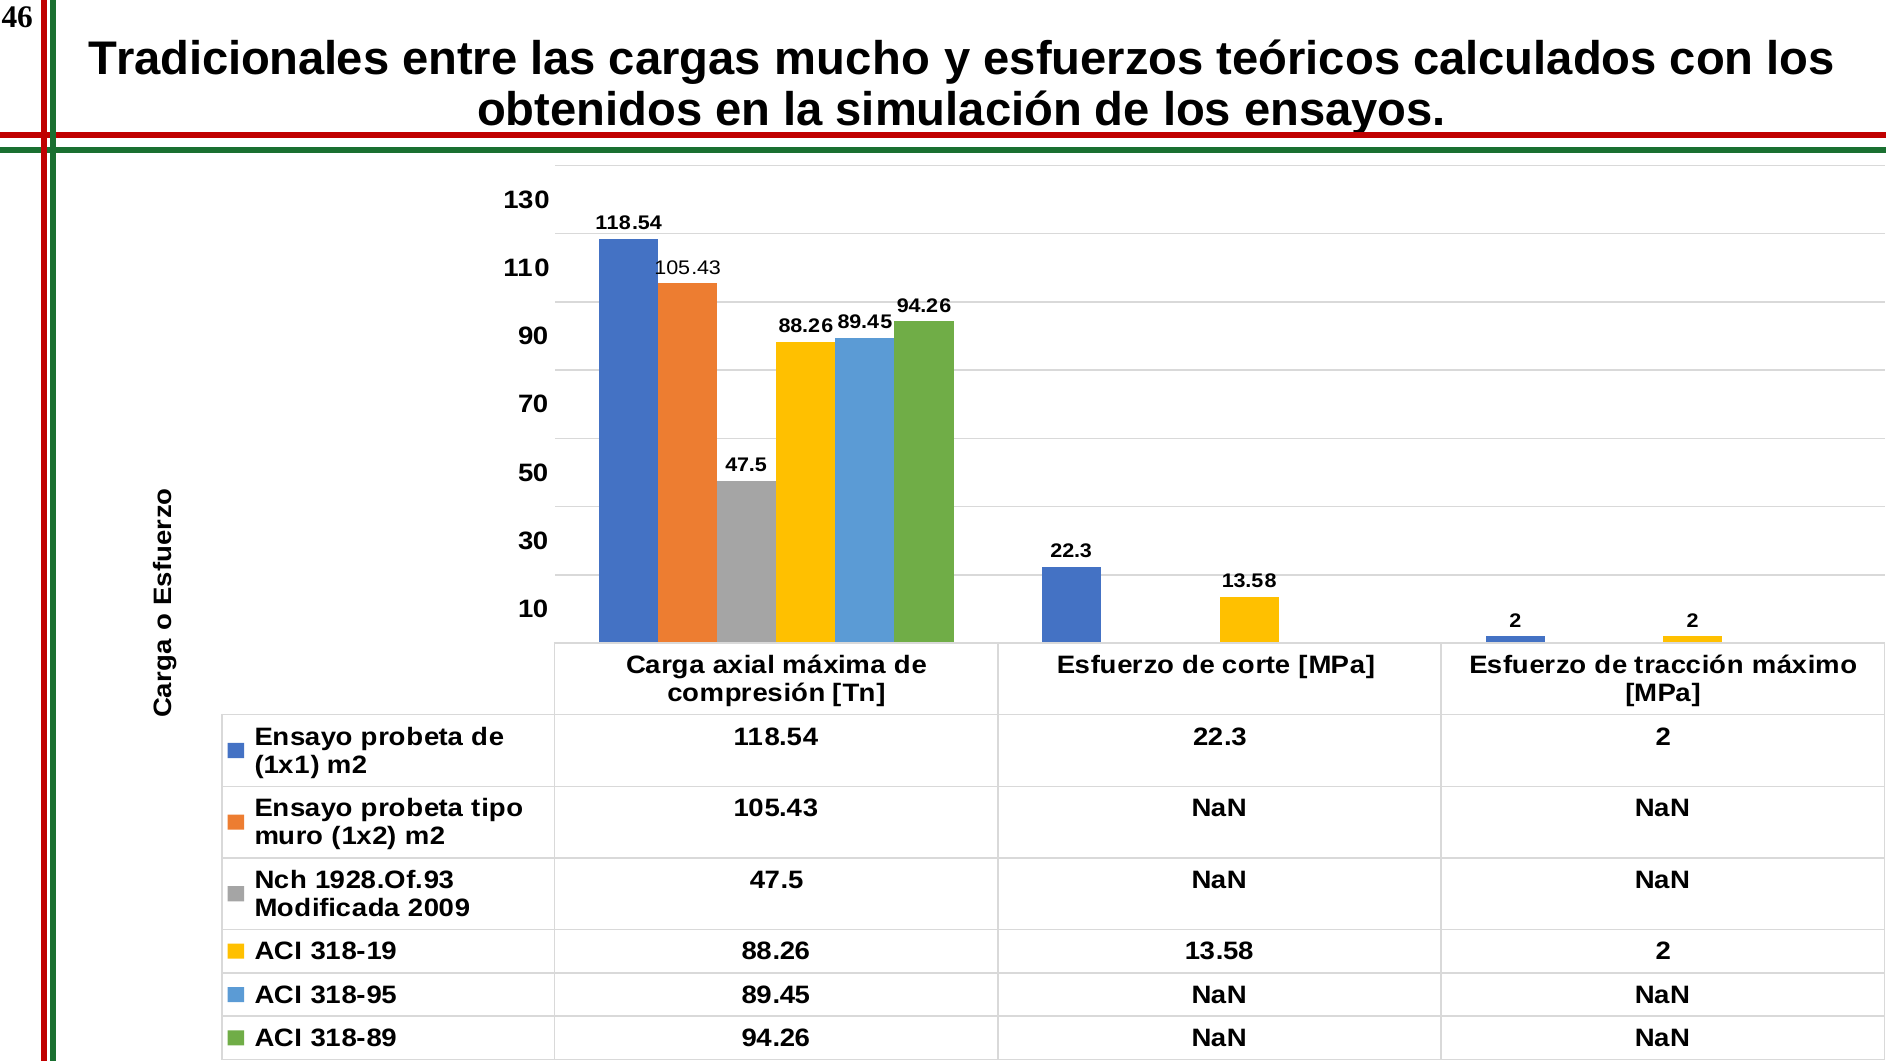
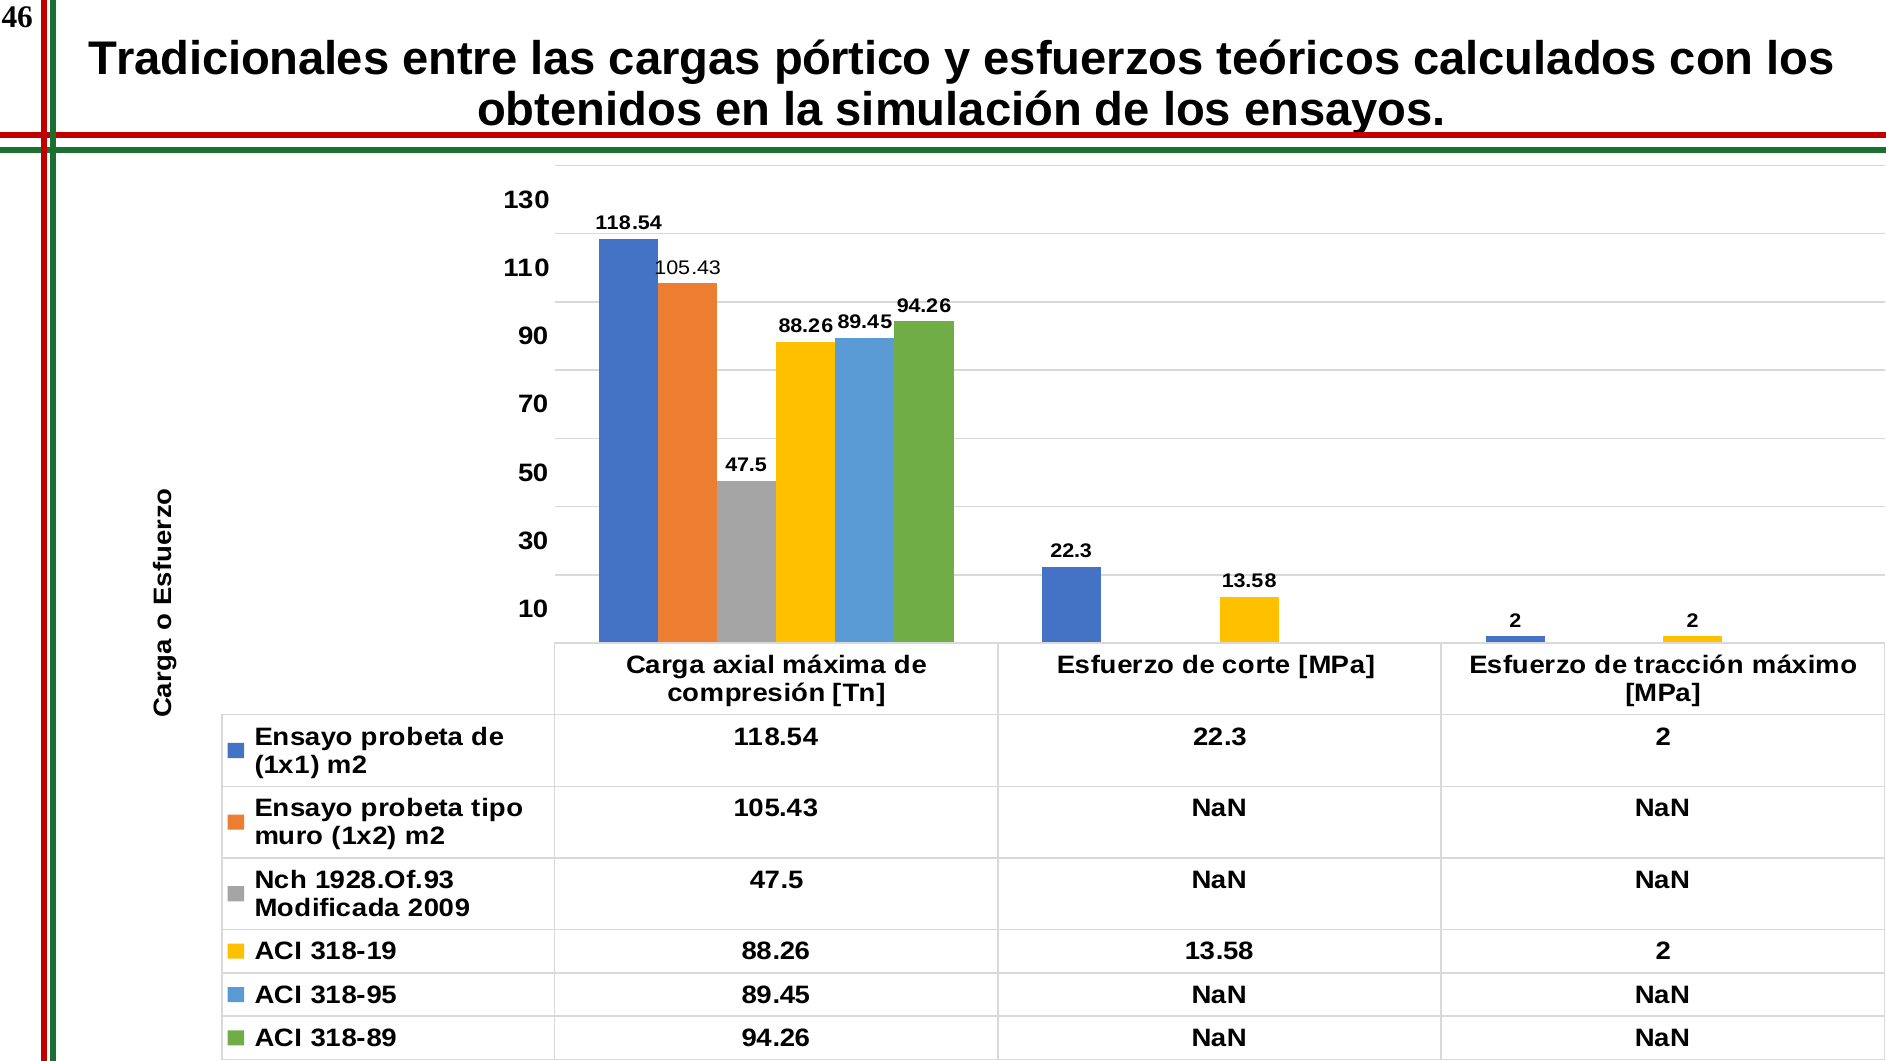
mucho: mucho -> pórtico
